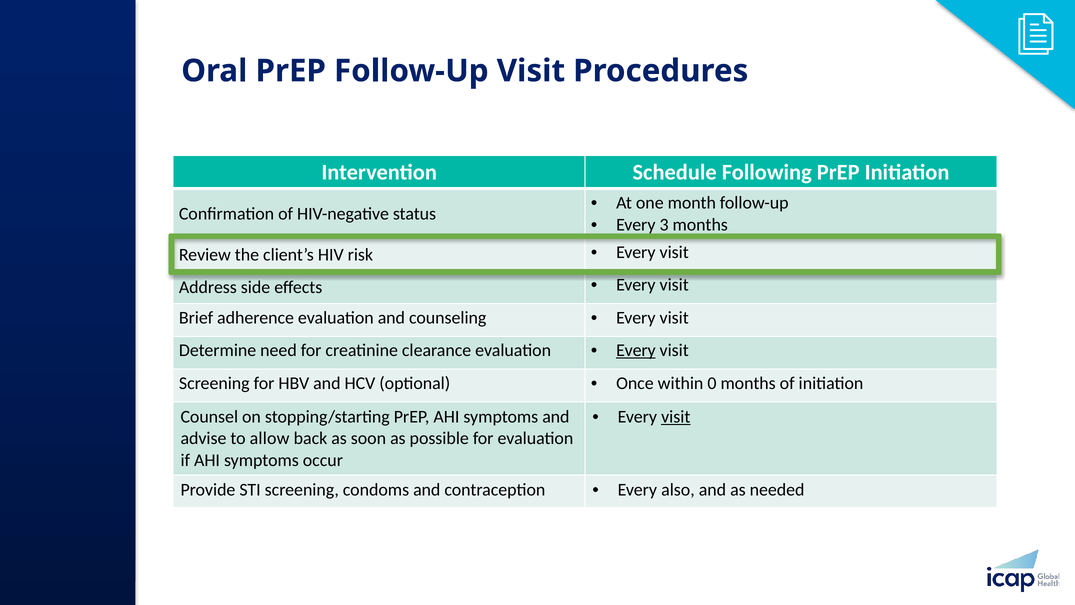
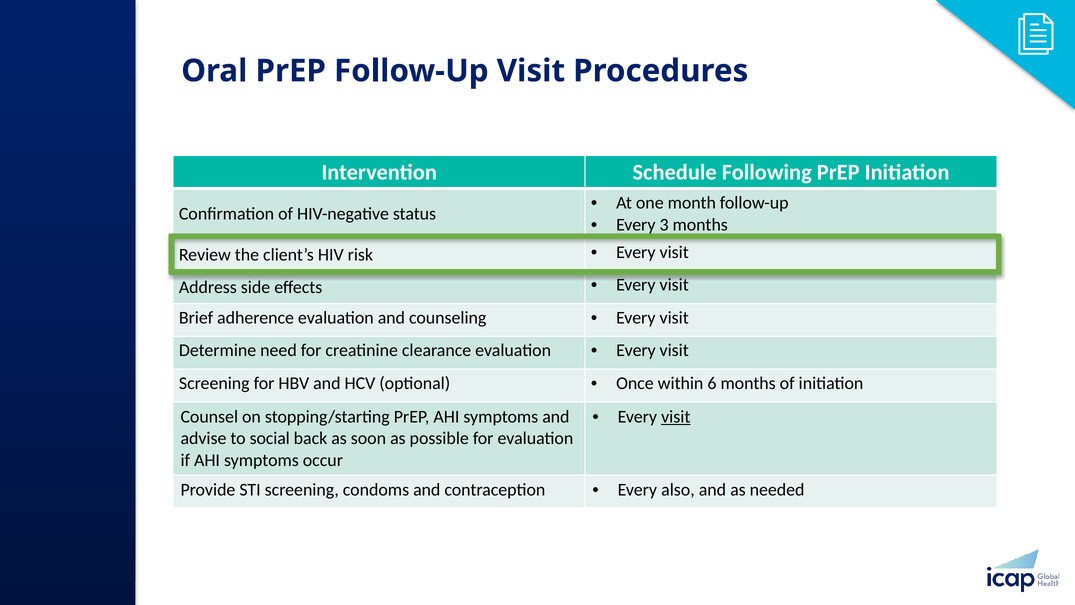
Every at (636, 350) underline: present -> none
0: 0 -> 6
allow: allow -> social
